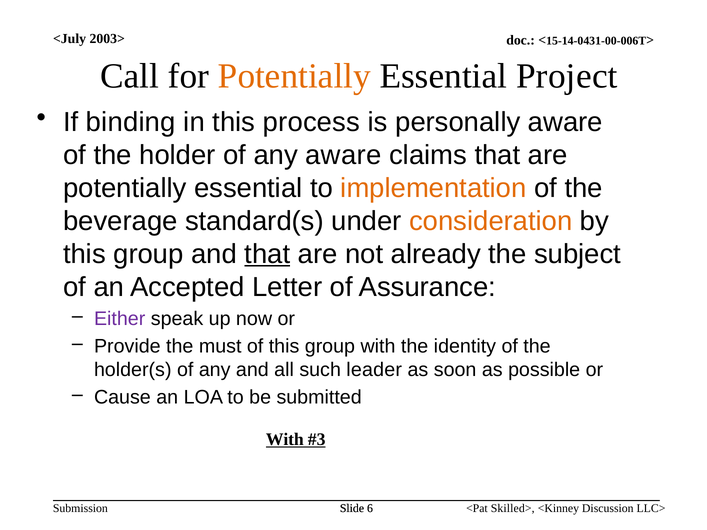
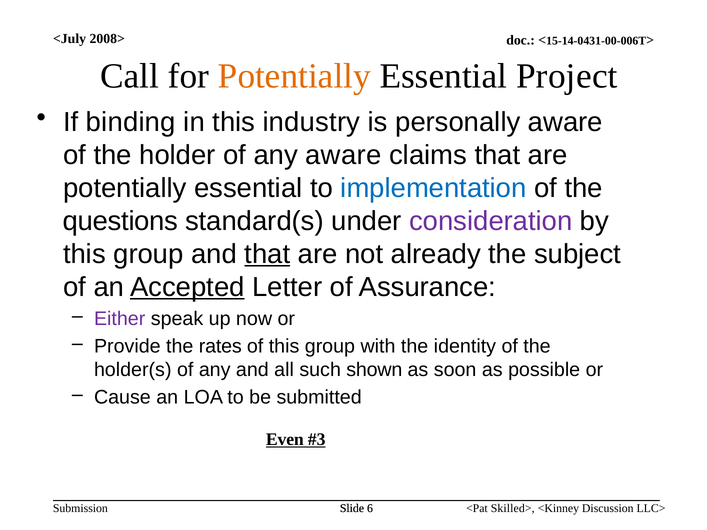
2003>: 2003> -> 2008>
process: process -> industry
implementation colour: orange -> blue
beverage: beverage -> questions
consideration colour: orange -> purple
Accepted underline: none -> present
must: must -> rates
leader: leader -> shown
With at (285, 439): With -> Even
